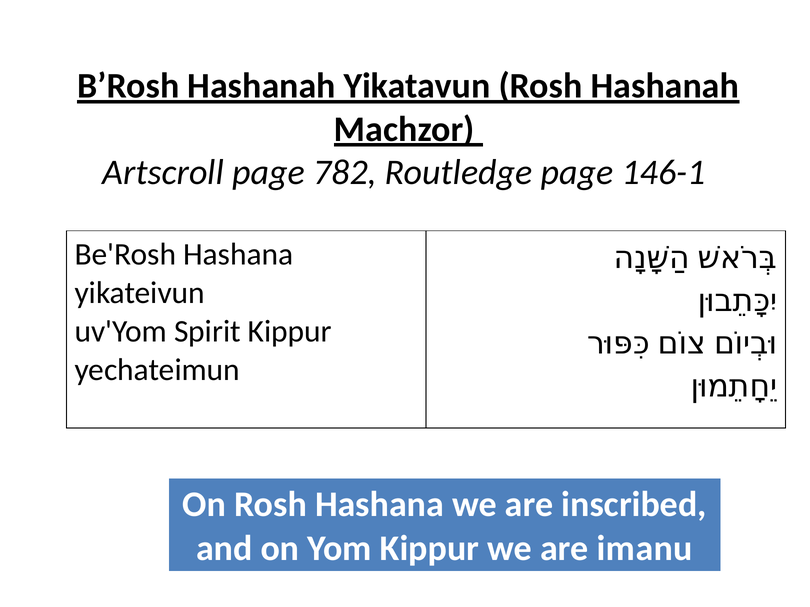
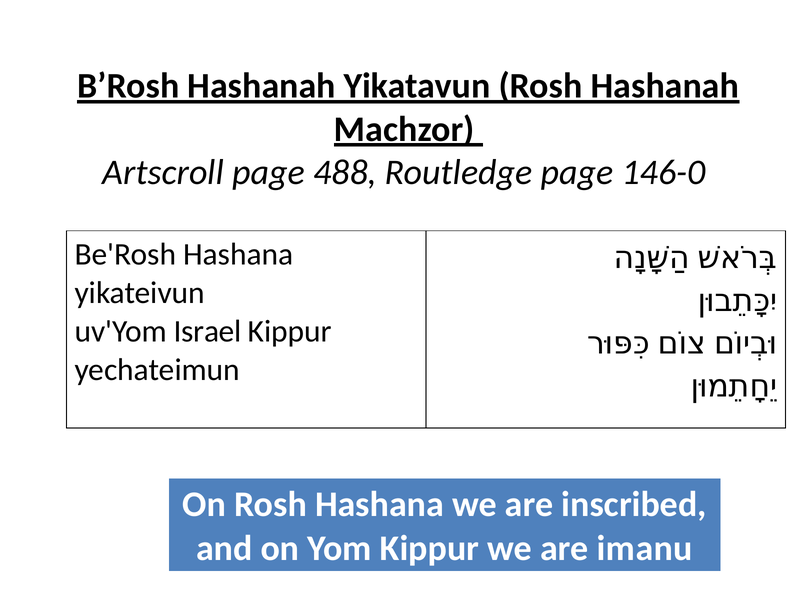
782: 782 -> 488
146-1: 146-1 -> 146-0
Spirit: Spirit -> Israel
